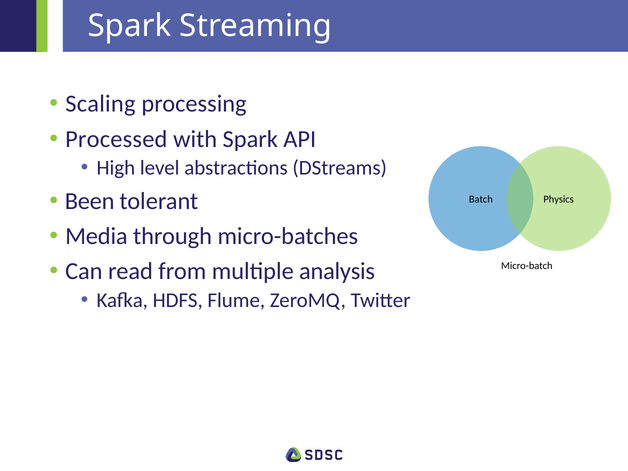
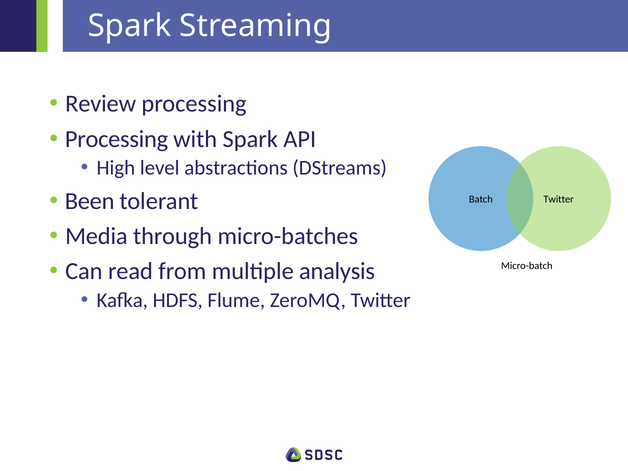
Scaling: Scaling -> Review
Processed at (116, 139): Processed -> Processing
Batch Physics: Physics -> Twitter
